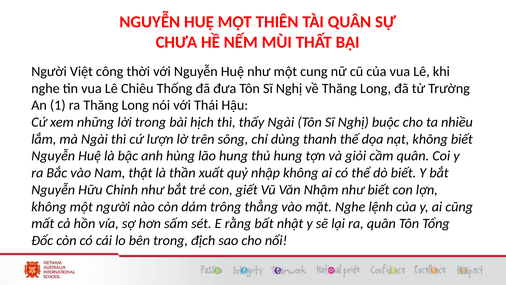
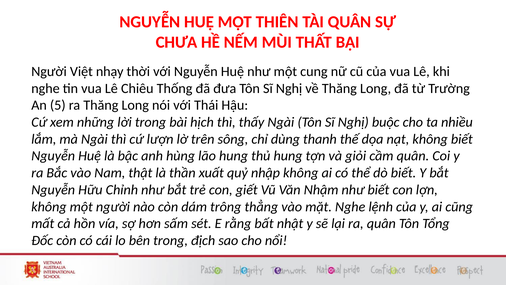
công: công -> nhạy
1: 1 -> 5
